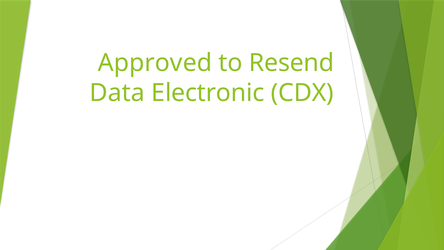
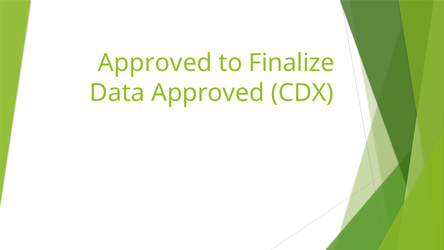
Resend: Resend -> Finalize
Data Electronic: Electronic -> Approved
